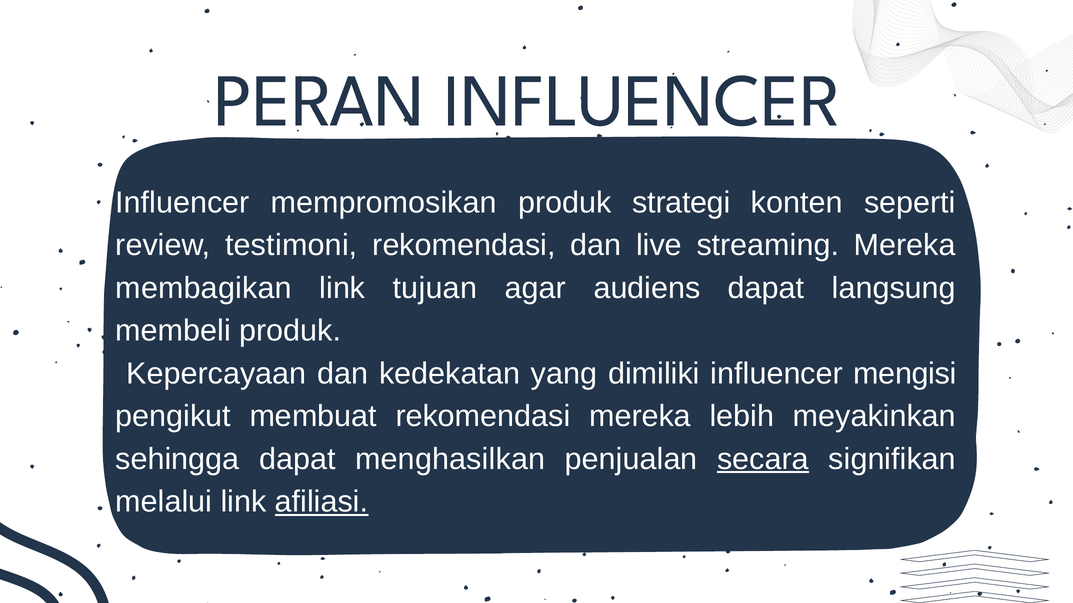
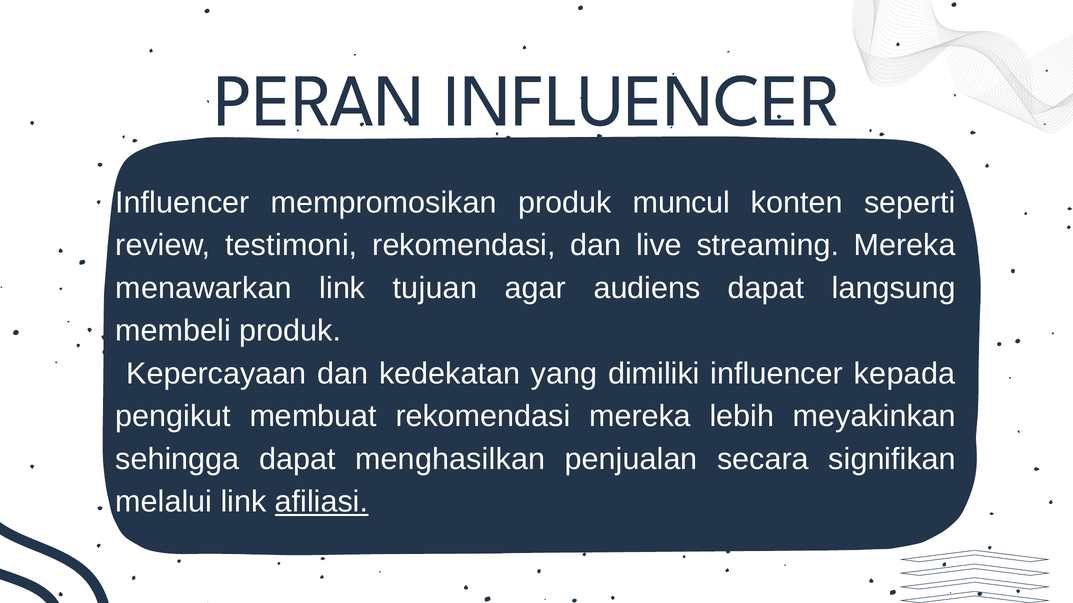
strategi: strategi -> muncul
membagikan: membagikan -> menawarkan
mengisi: mengisi -> kepada
secara underline: present -> none
